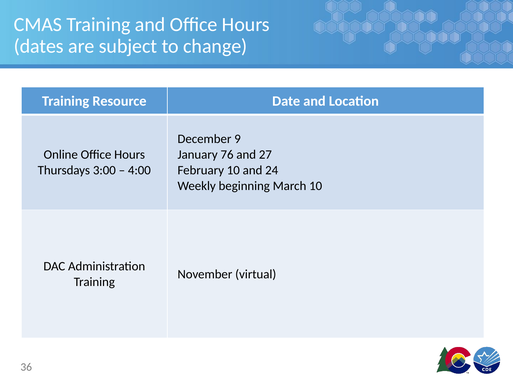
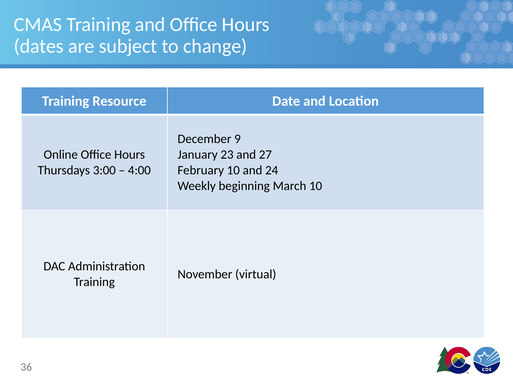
76: 76 -> 23
